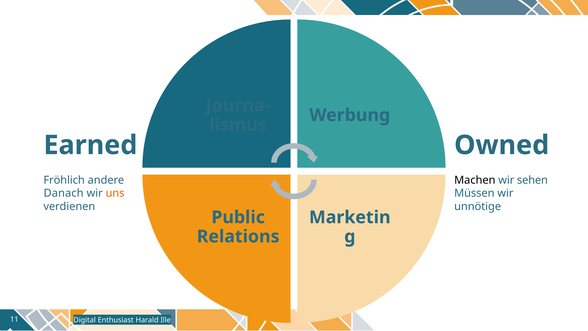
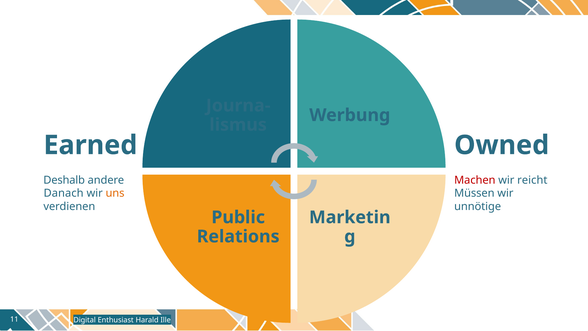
Fröhlich: Fröhlich -> Deshalb
Machen colour: black -> red
sehen: sehen -> reicht
